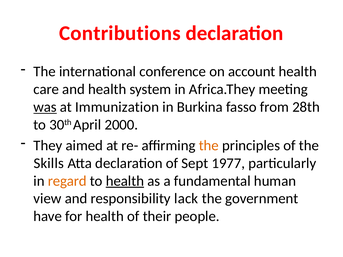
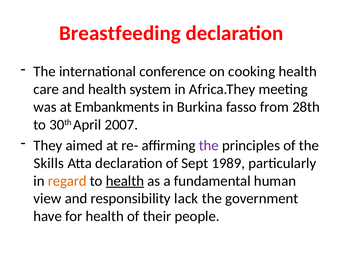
Contributions: Contributions -> Breastfeeding
account: account -> cooking
was underline: present -> none
Immunization: Immunization -> Embankments
2000: 2000 -> 2007
the at (209, 146) colour: orange -> purple
1977: 1977 -> 1989
